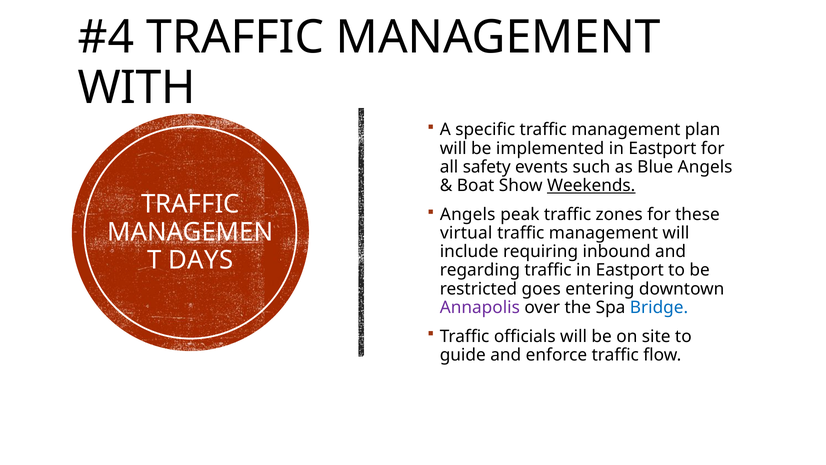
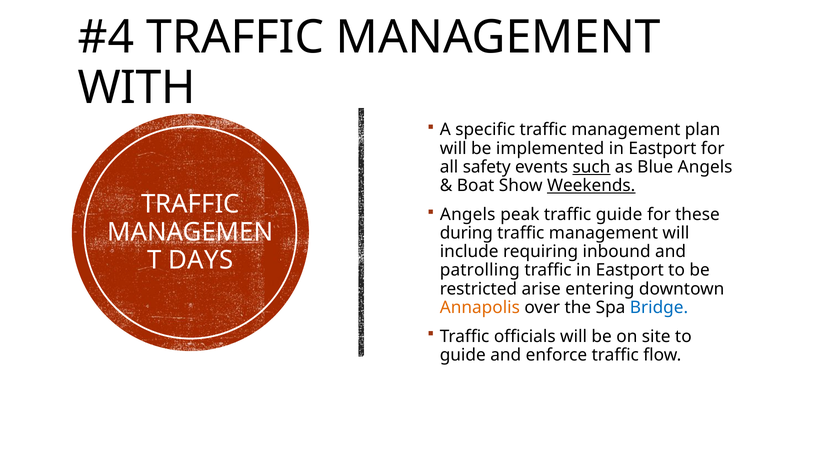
such underline: none -> present
traffic zones: zones -> guide
virtual: virtual -> during
regarding: regarding -> patrolling
goes: goes -> arise
Annapolis colour: purple -> orange
